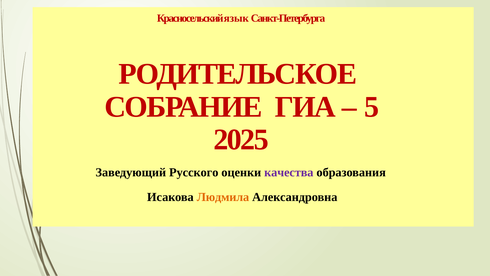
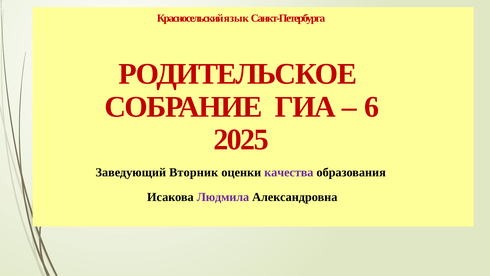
5: 5 -> 6
Русского: Русского -> Вторник
Людмила colour: orange -> purple
